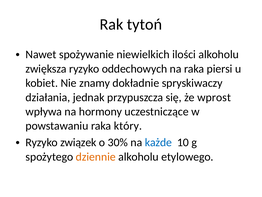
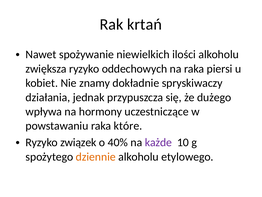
tytoń: tytoń -> krtań
wprost: wprost -> dużego
który: który -> które
30%: 30% -> 40%
każde colour: blue -> purple
